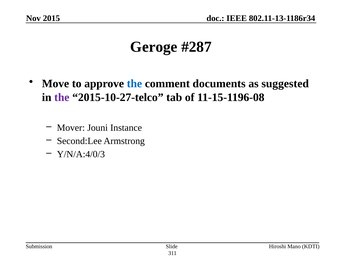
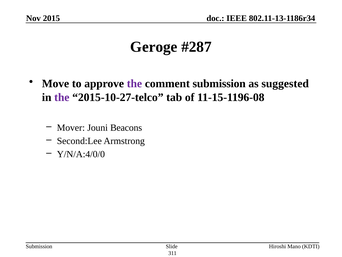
the at (134, 83) colour: blue -> purple
comment documents: documents -> submission
Instance: Instance -> Beacons
Y/N/A:4/0/3: Y/N/A:4/0/3 -> Y/N/A:4/0/0
